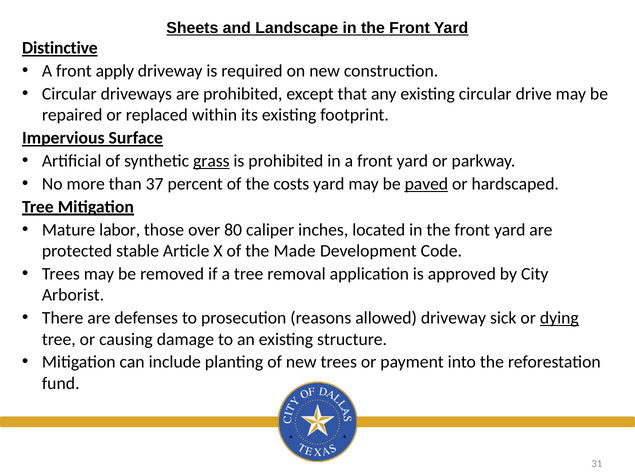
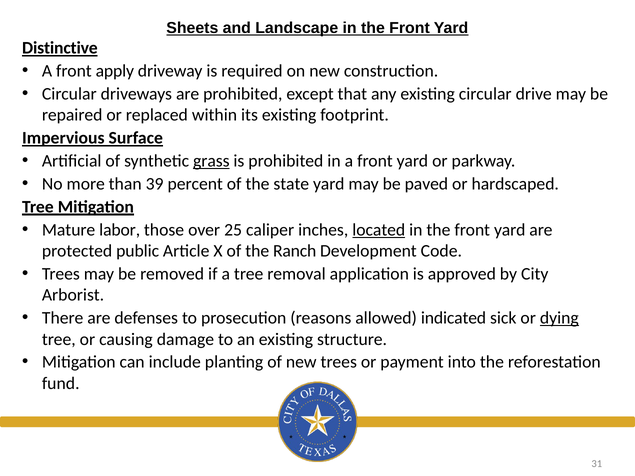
37: 37 -> 39
costs: costs -> state
paved underline: present -> none
80: 80 -> 25
located underline: none -> present
stable: stable -> public
Made: Made -> Ranch
allowed driveway: driveway -> indicated
